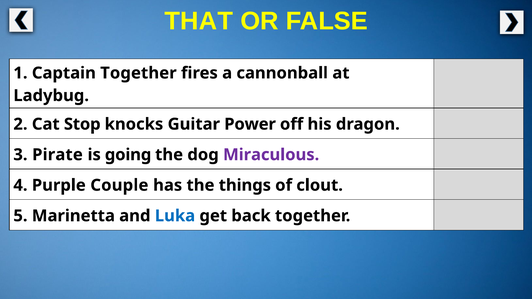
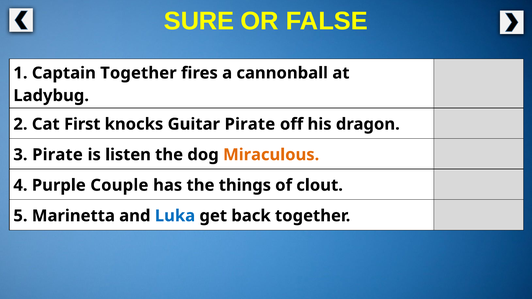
THAT: THAT -> SURE
Stop: Stop -> First
Guitar Power: Power -> Pirate
going: going -> listen
Miraculous colour: purple -> orange
